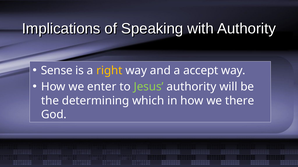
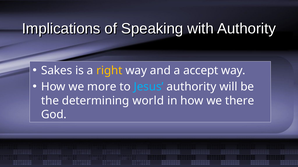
Sense: Sense -> Sakes
enter: enter -> more
Jesus colour: light green -> light blue
which: which -> world
